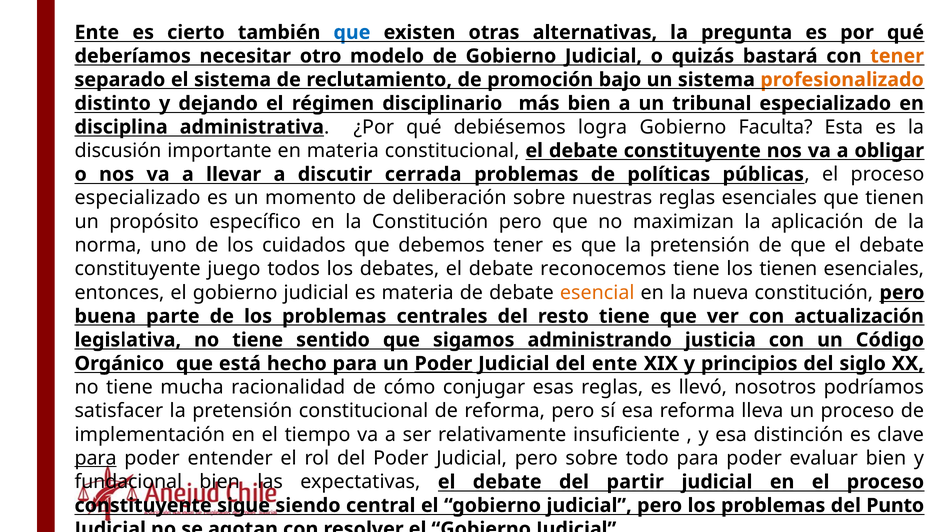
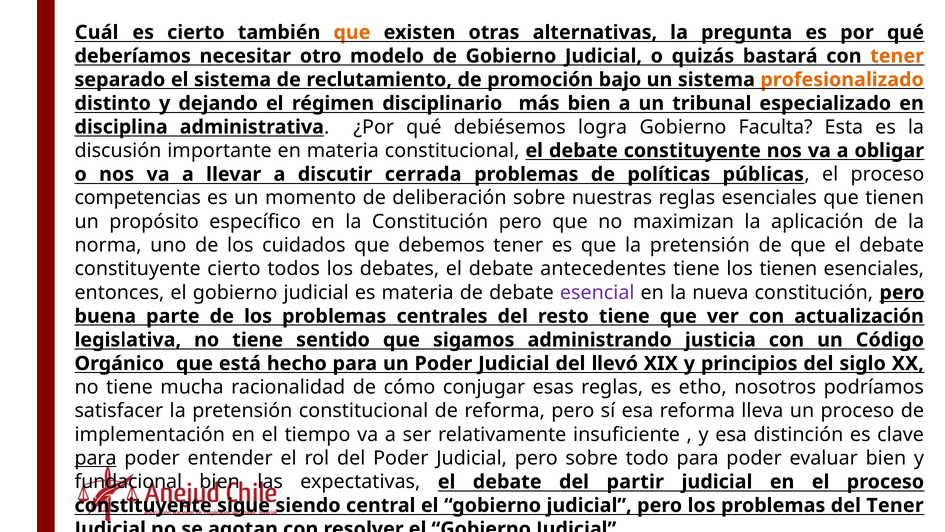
Ente at (97, 32): Ente -> Cuál
que at (352, 32) colour: blue -> orange
especializado at (137, 198): especializado -> competencias
constituyente juego: juego -> cierto
reconocemos: reconocemos -> antecedentes
esencial colour: orange -> purple
Poder at (443, 363) underline: present -> none
del ente: ente -> llevó
llevó: llevó -> etho
del Punto: Punto -> Tener
